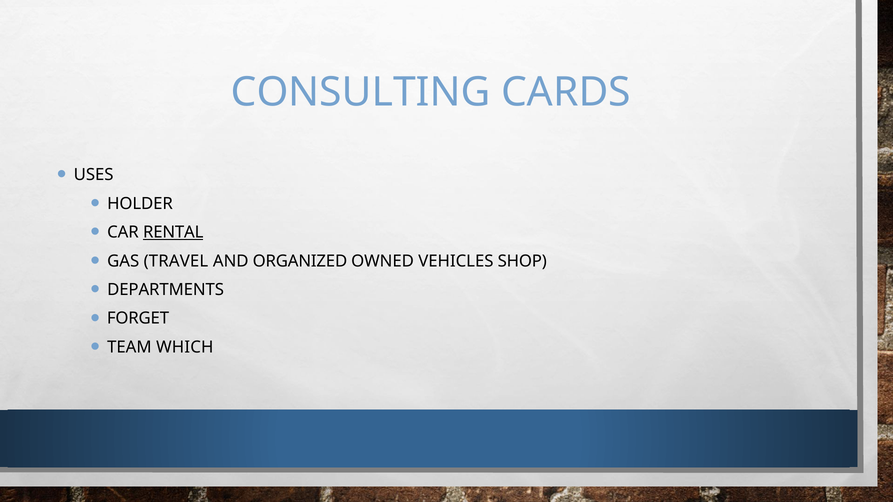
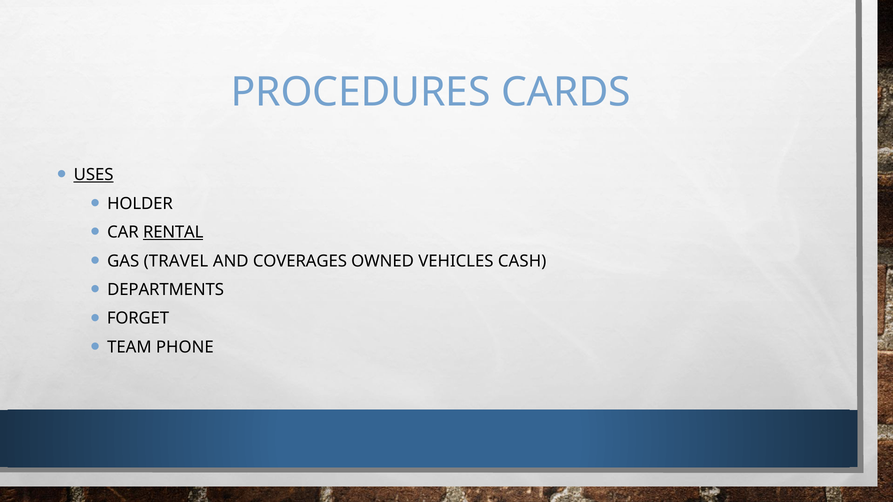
CONSULTING: CONSULTING -> PROCEDURES
USES underline: none -> present
ORGANIZED: ORGANIZED -> COVERAGES
SHOP: SHOP -> CASH
WHICH: WHICH -> PHONE
